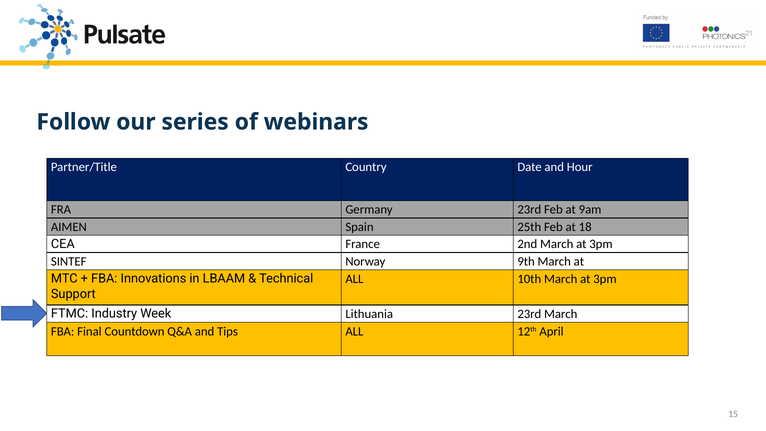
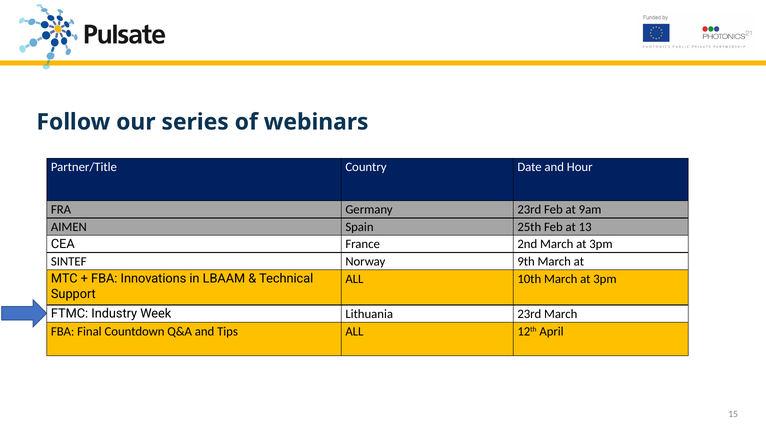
18: 18 -> 13
